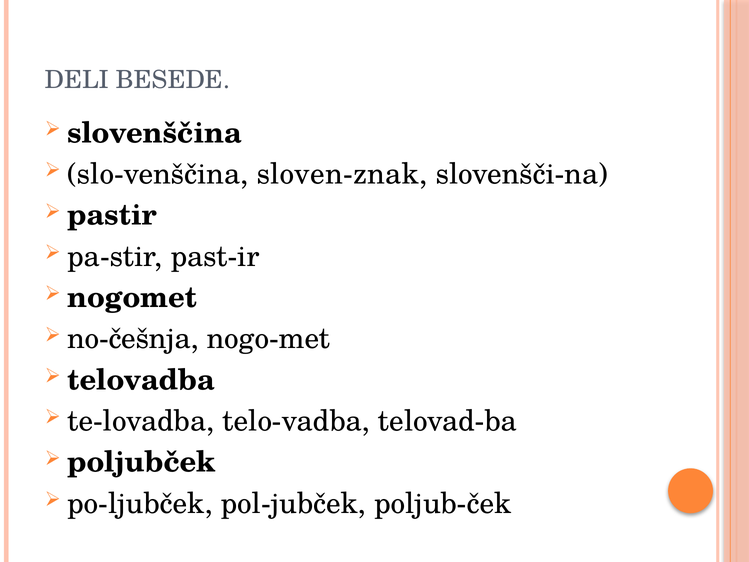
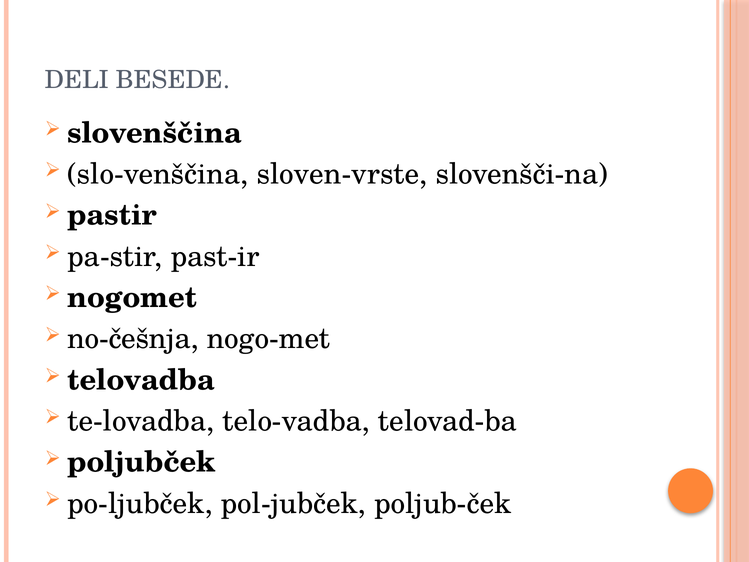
sloven-znak: sloven-znak -> sloven-vrste
